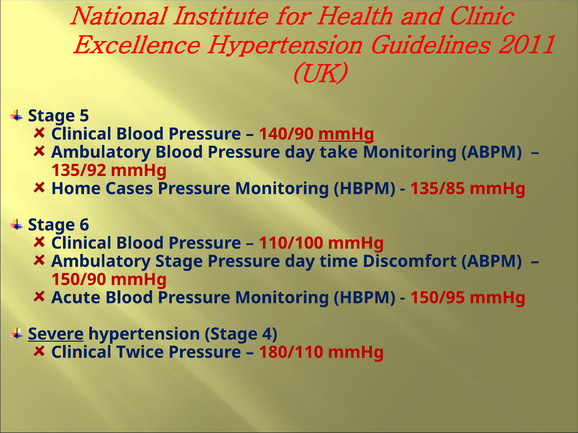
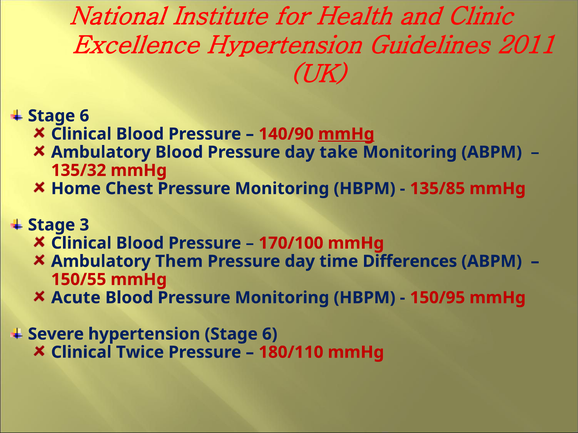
5 at (84, 116): 5 -> 6
135/92: 135/92 -> 135/32
Cases: Cases -> Chest
6: 6 -> 3
110/100: 110/100 -> 170/100
Ambulatory Stage: Stage -> Them
Discomfort: Discomfort -> Differences
150/90: 150/90 -> 150/55
Severe underline: present -> none
hypertension Stage 4: 4 -> 6
